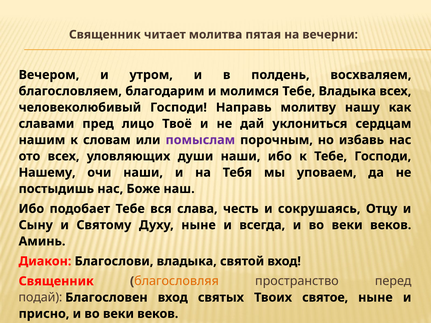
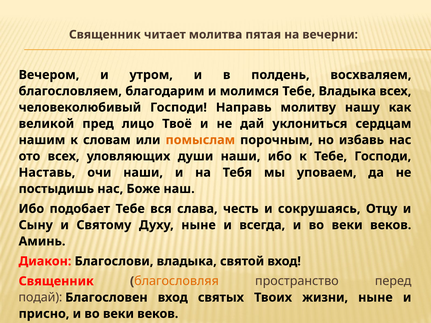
славами: славами -> великой
помыслам colour: purple -> orange
Нашему: Нашему -> Наставь
святое: святое -> жизни
